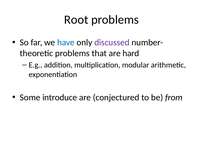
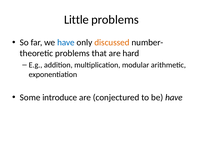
Root: Root -> Little
discussed colour: purple -> orange
be from: from -> have
